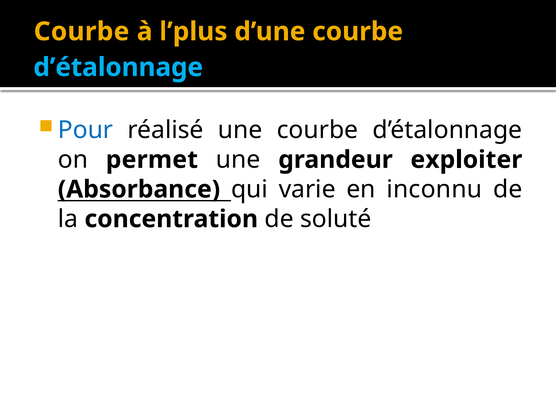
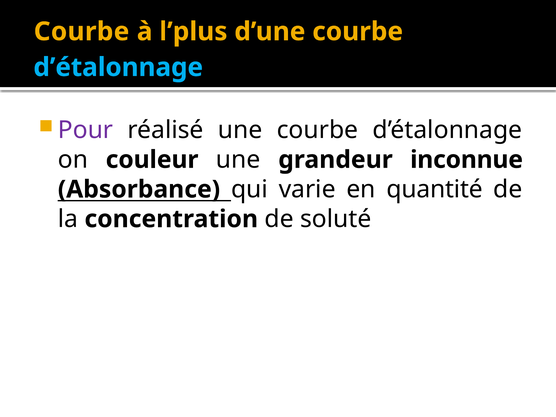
Pour colour: blue -> purple
permet: permet -> couleur
exploiter: exploiter -> inconnue
inconnu: inconnu -> quantité
